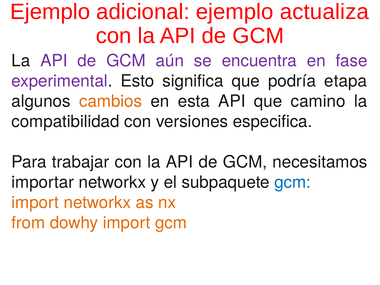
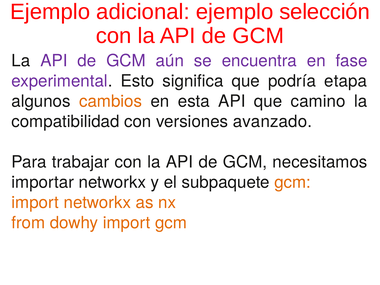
actualiza: actualiza -> selección
especifica: especifica -> avanzado
gcm at (293, 182) colour: blue -> orange
